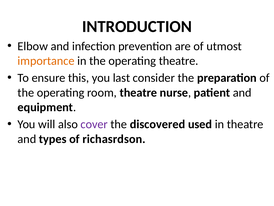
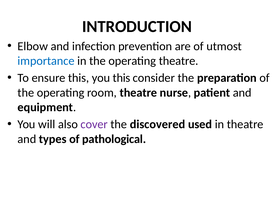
importance colour: orange -> blue
you last: last -> this
richasrdson: richasrdson -> pathological
